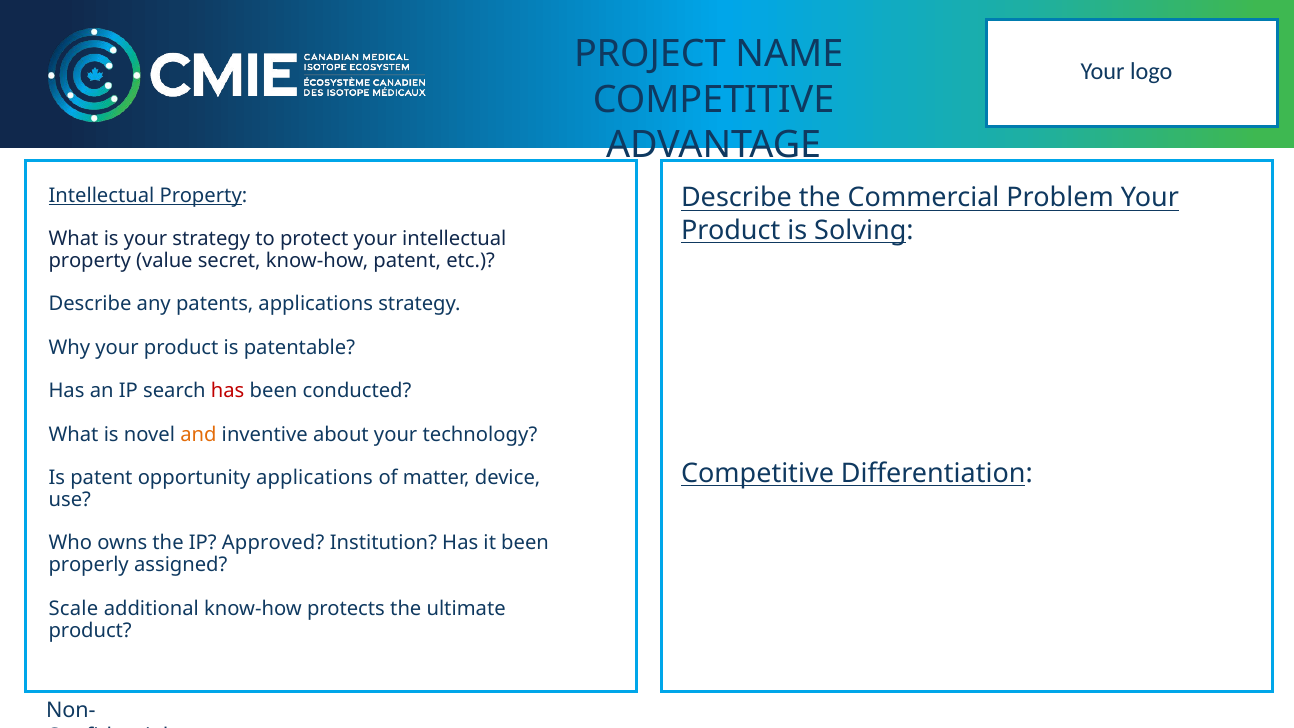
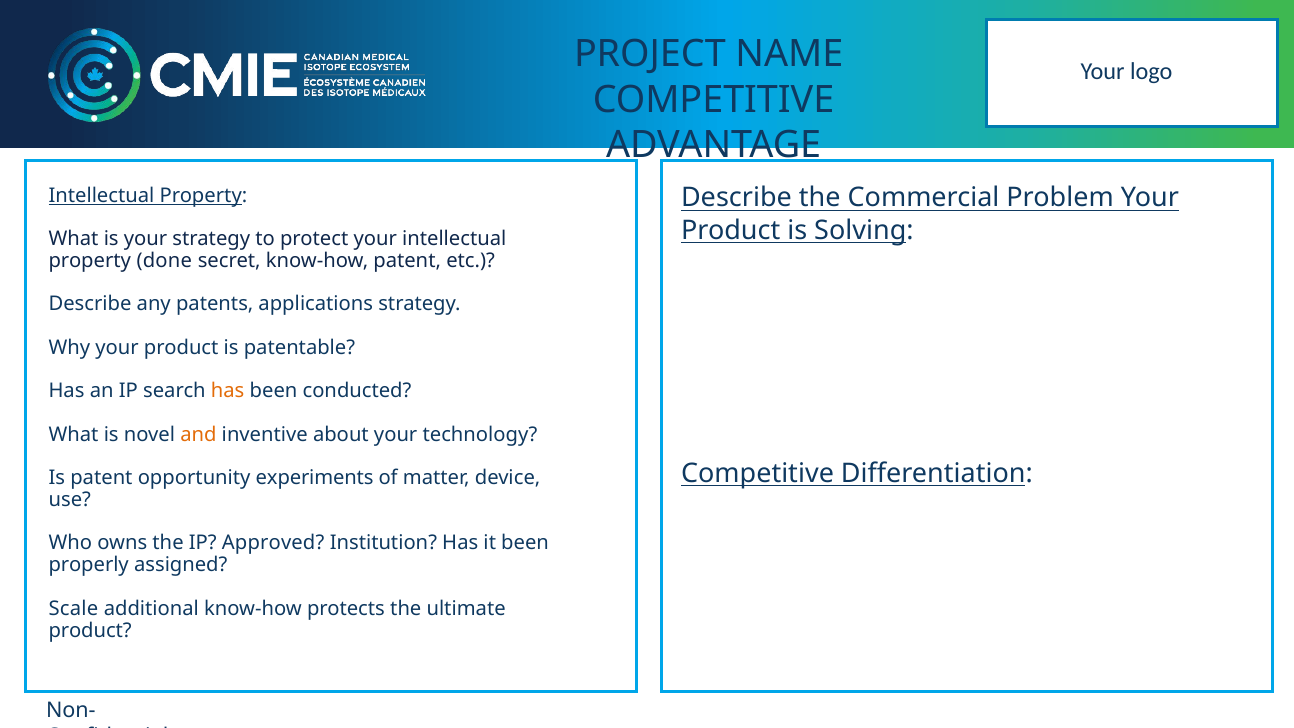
value: value -> done
has at (228, 391) colour: red -> orange
opportunity applications: applications -> experiments
